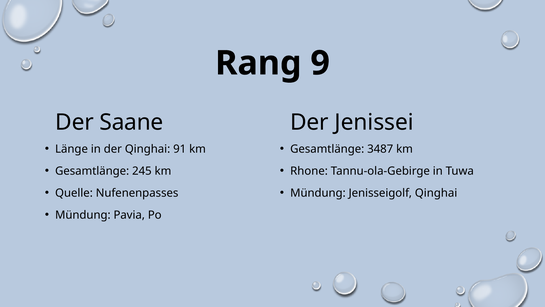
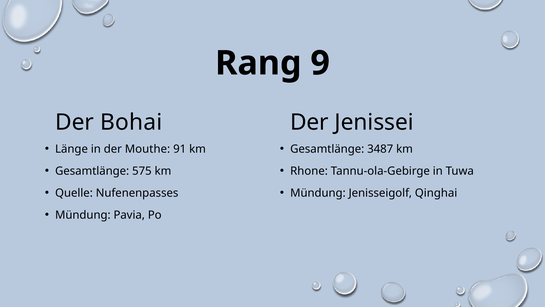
Saane: Saane -> Bohai
der Qinghai: Qinghai -> Mouthe
245: 245 -> 575
